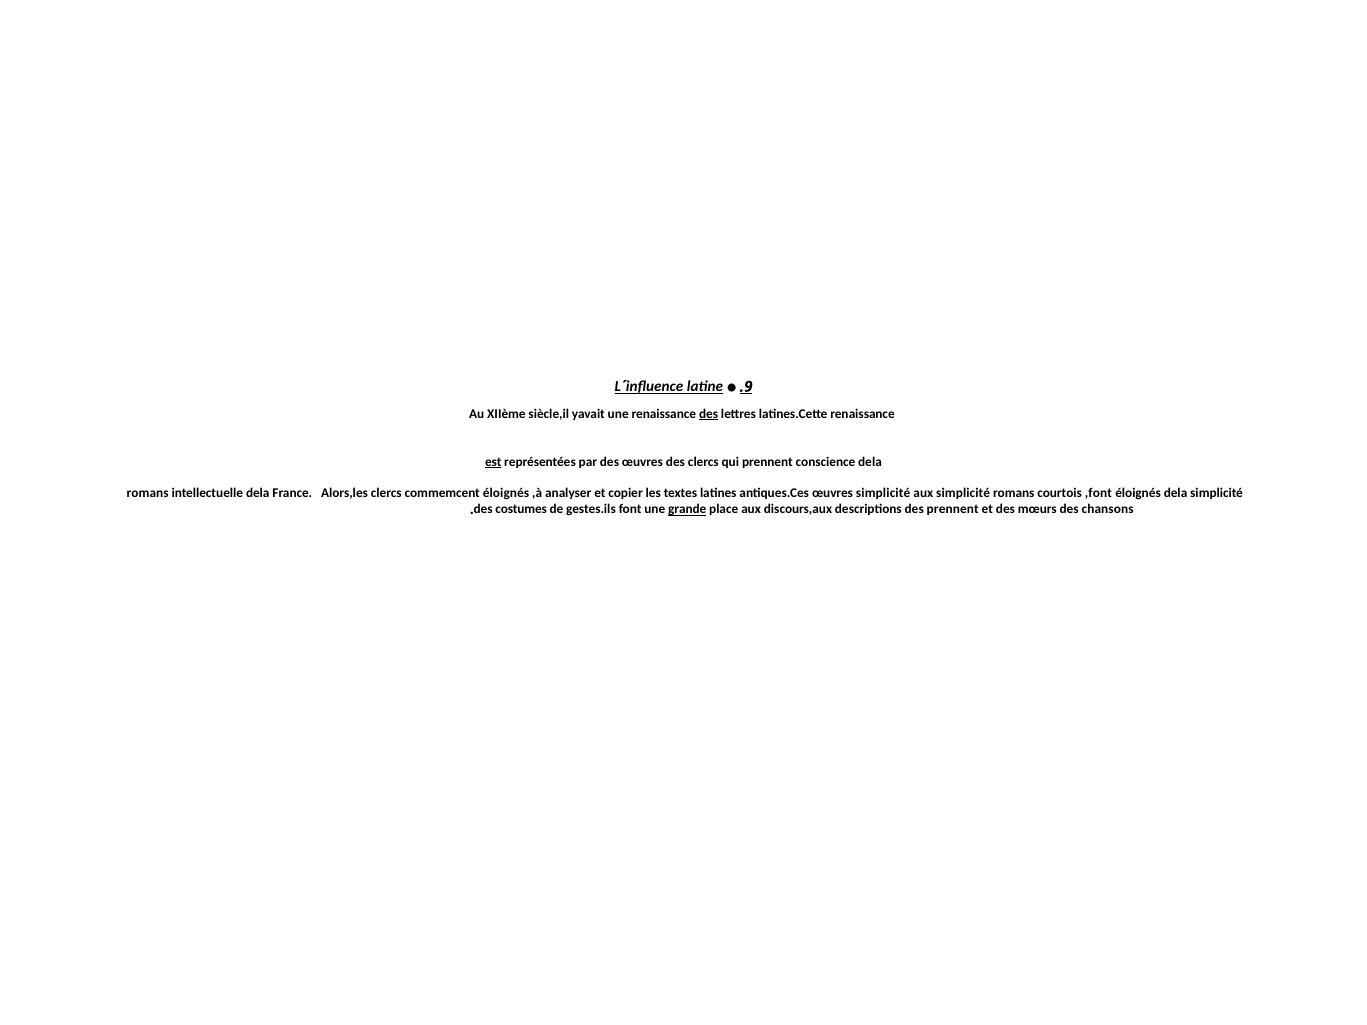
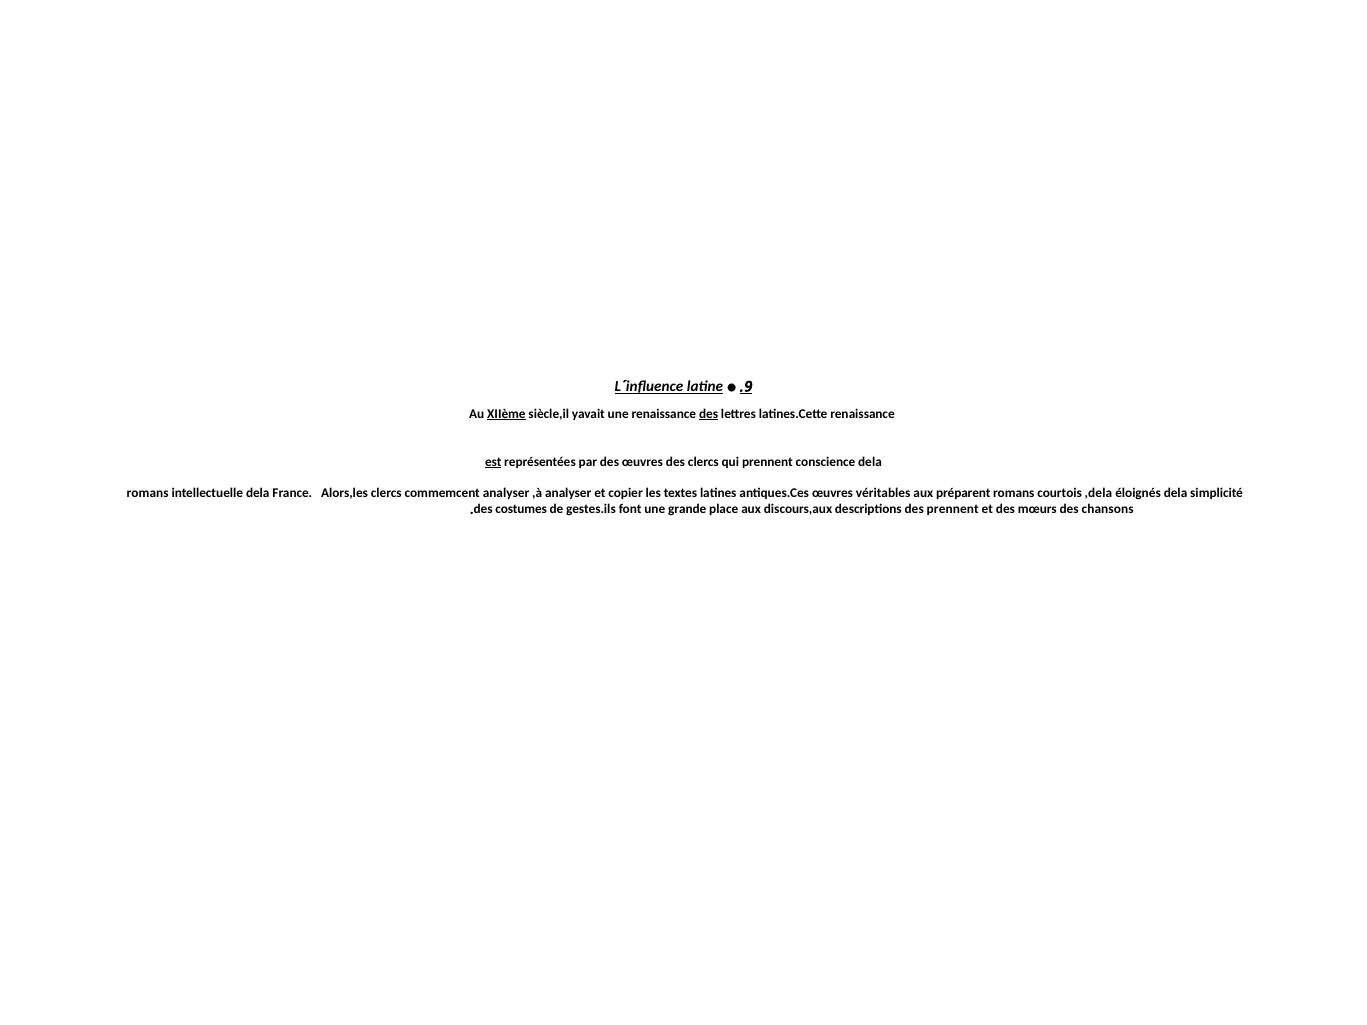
XIIème underline: none -> present
commemcent éloignés: éloignés -> analyser
œuvres simplicité: simplicité -> véritables
aux simplicité: simplicité -> préparent
,font: ,font -> ,dela
grande underline: present -> none
